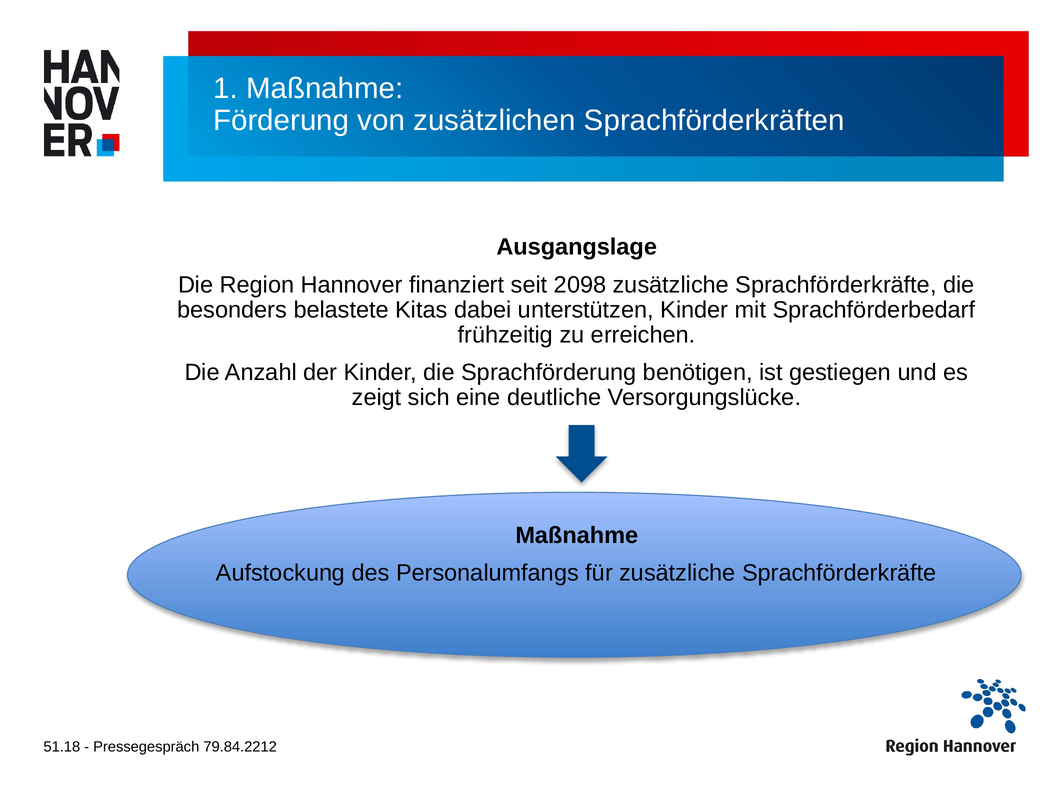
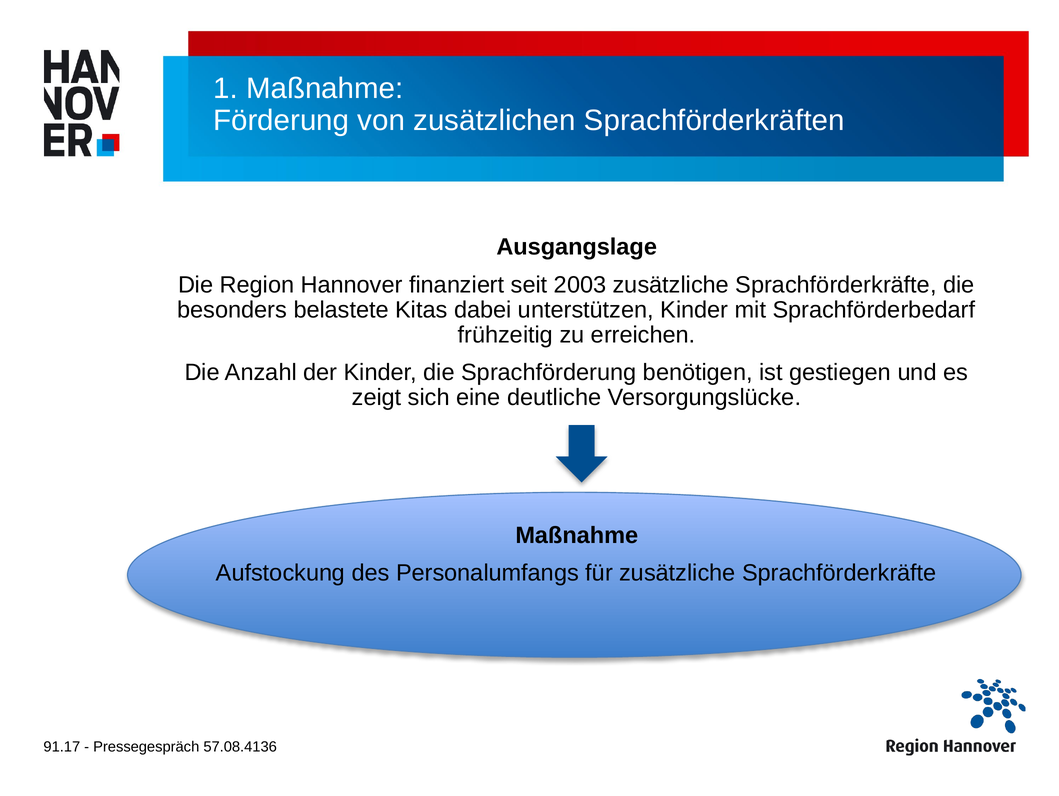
2098: 2098 -> 2003
51.18: 51.18 -> 91.17
79.84.2212: 79.84.2212 -> 57.08.4136
